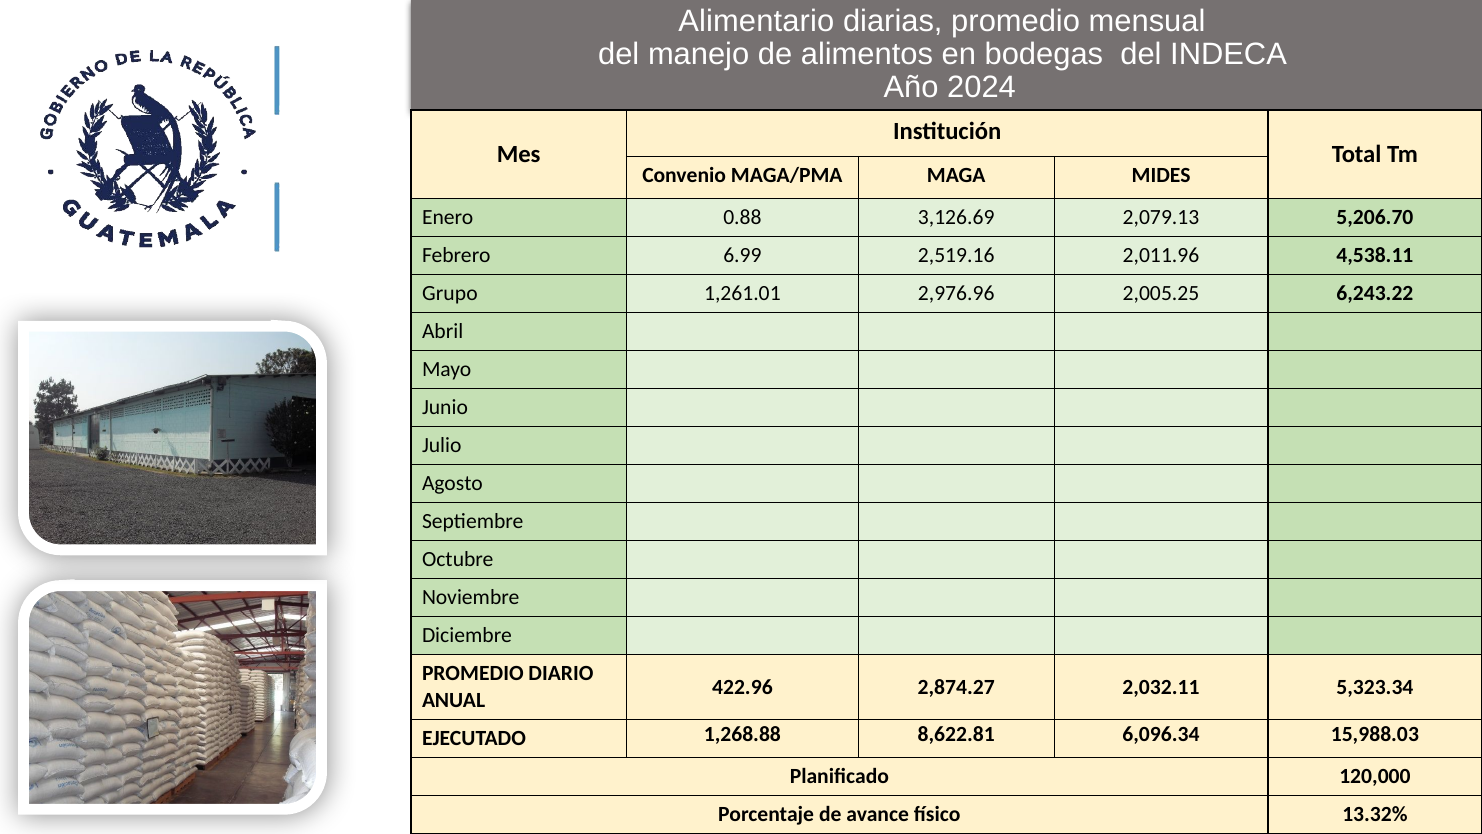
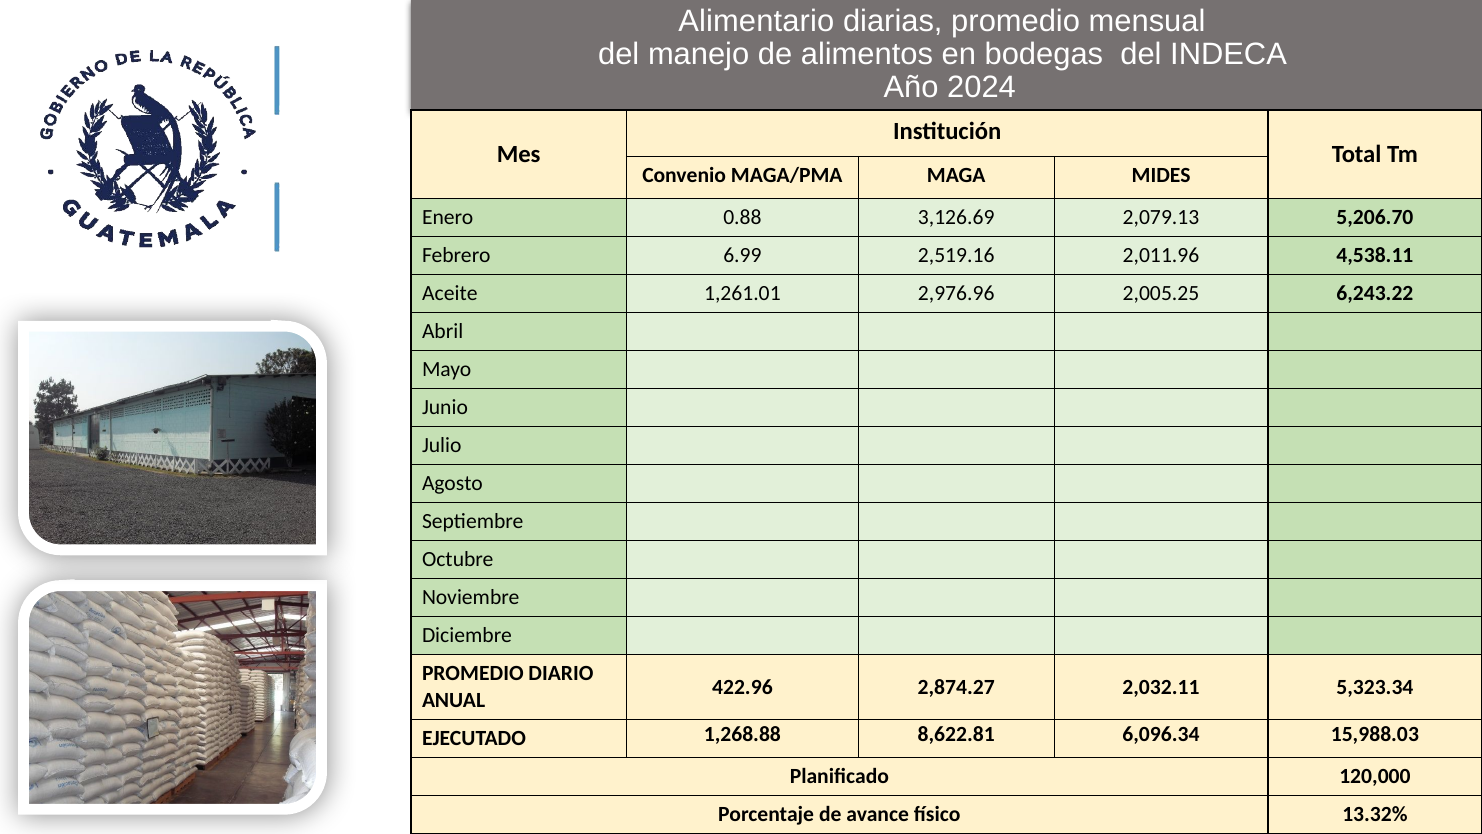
Grupo: Grupo -> Aceite
